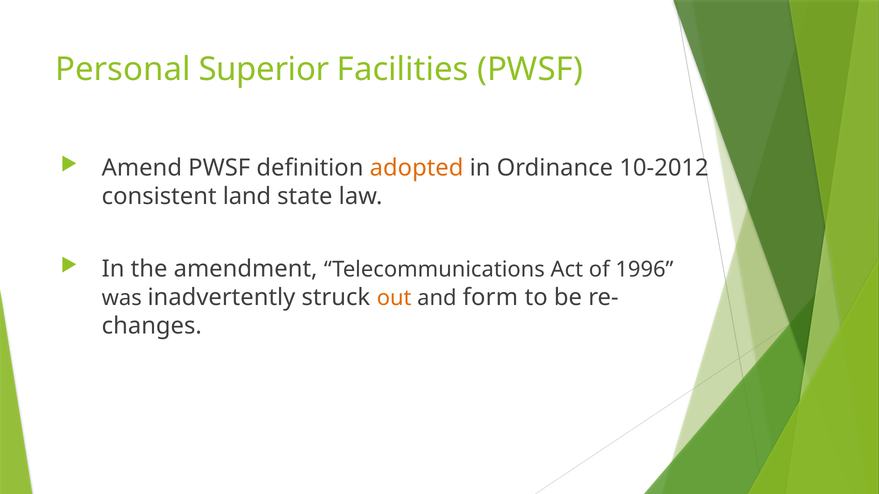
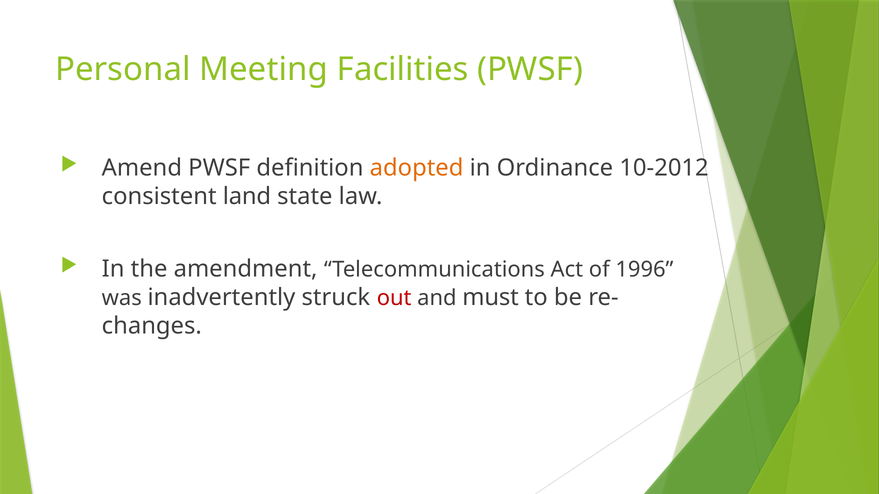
Superior: Superior -> Meeting
out colour: orange -> red
form: form -> must
